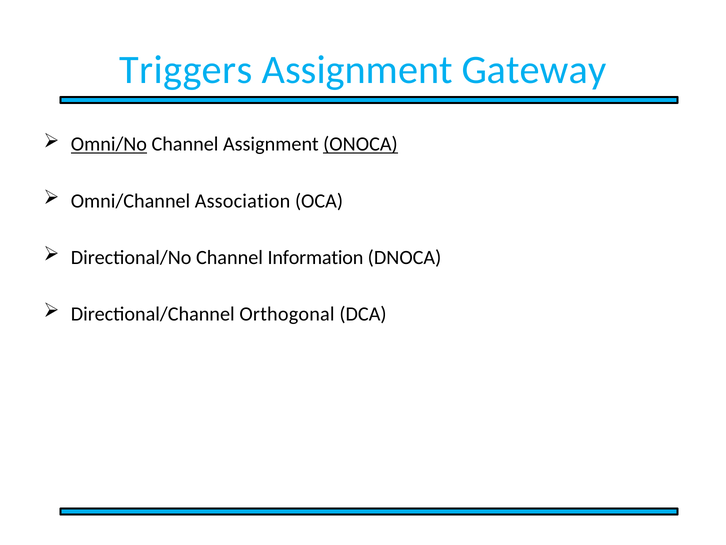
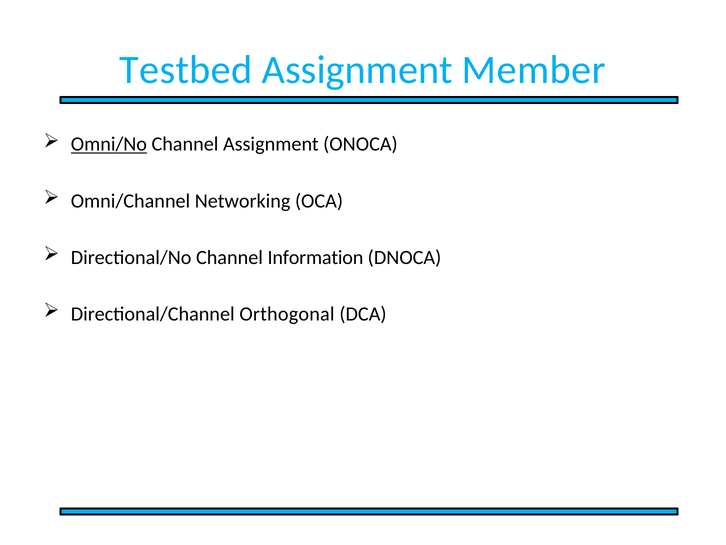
Triggers: Triggers -> Testbed
Gateway: Gateway -> Member
ONOCA underline: present -> none
Association: Association -> Networking
